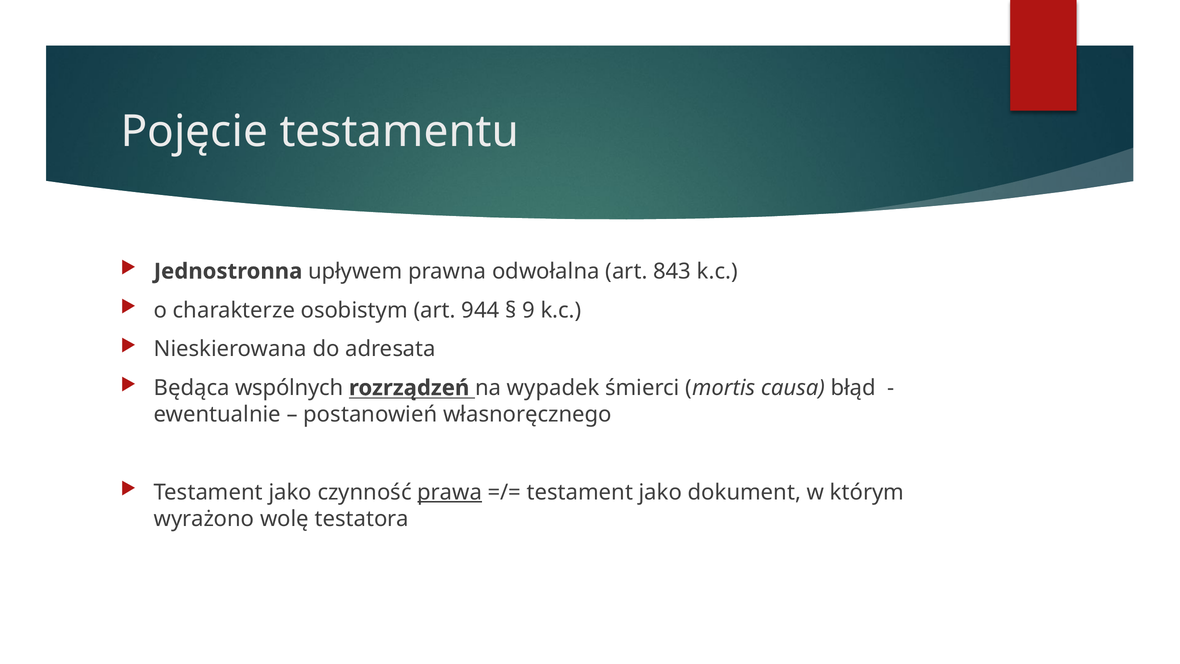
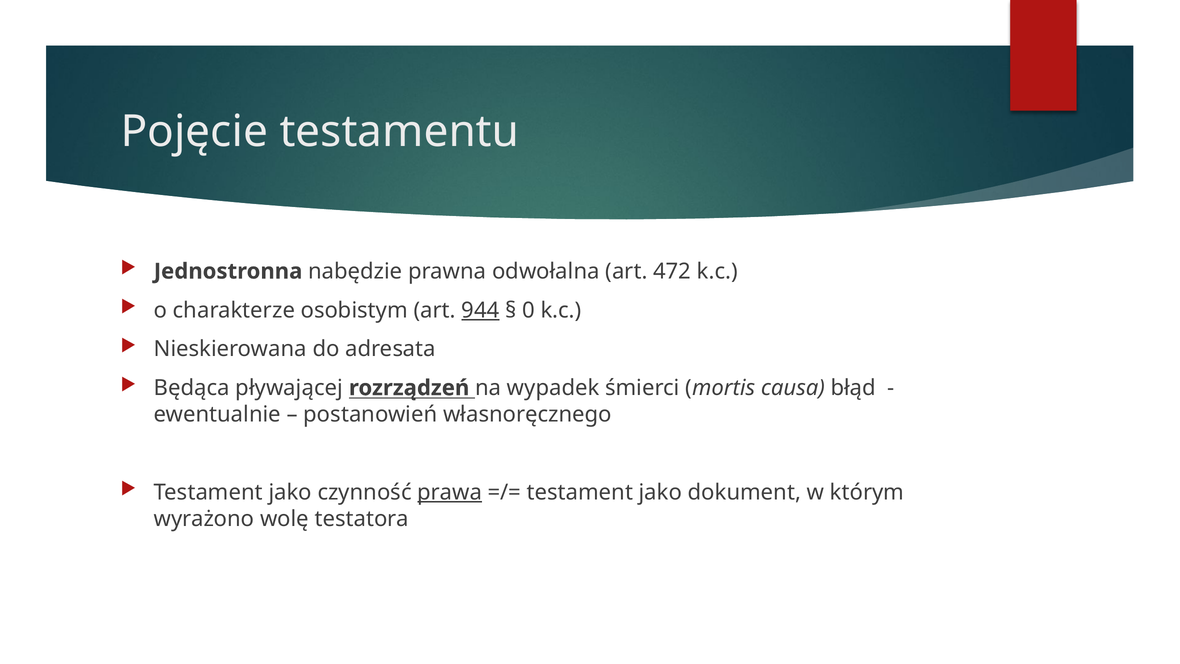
upływem: upływem -> nabędzie
843: 843 -> 472
944 underline: none -> present
9: 9 -> 0
wspólnych: wspólnych -> pływającej
